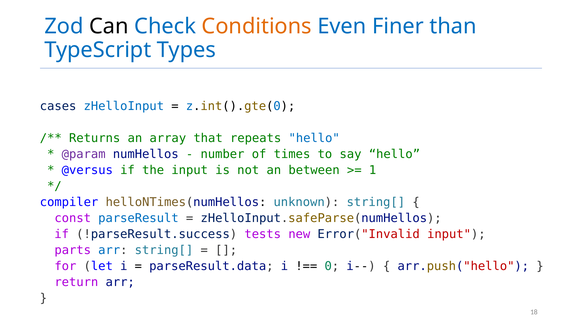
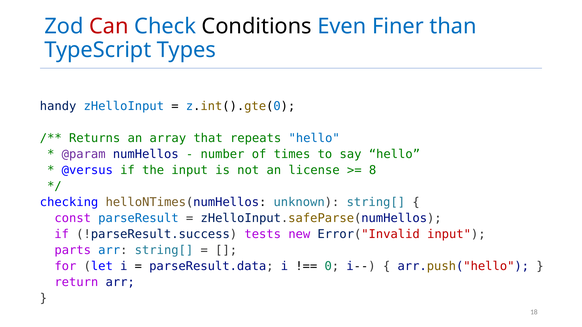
Can colour: black -> red
Conditions colour: orange -> black
cases: cases -> handy
between: between -> license
1: 1 -> 8
compiler: compiler -> checking
